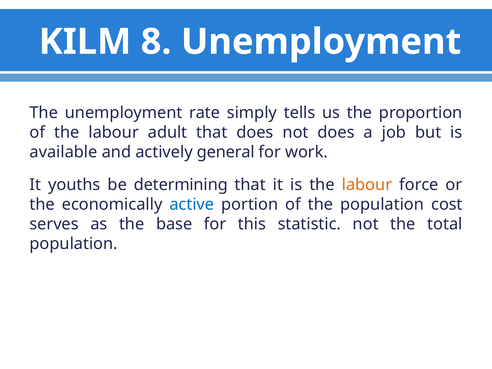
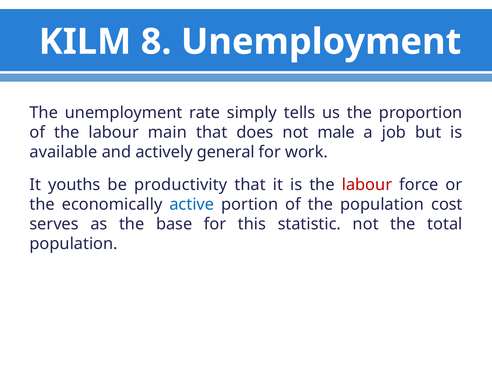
adult: adult -> main
not does: does -> male
determining: determining -> productivity
labour at (367, 185) colour: orange -> red
